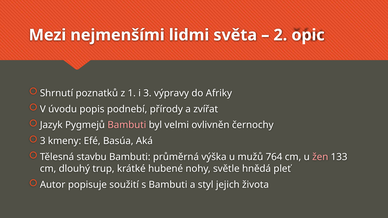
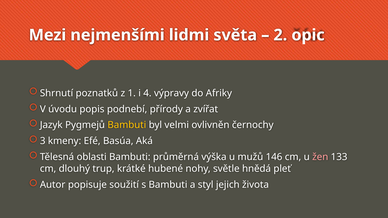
i 3: 3 -> 4
Bambuti at (127, 125) colour: pink -> yellow
stavbu: stavbu -> oblasti
764: 764 -> 146
